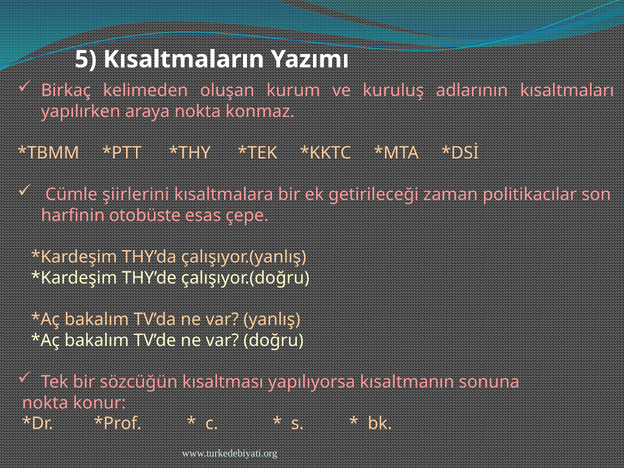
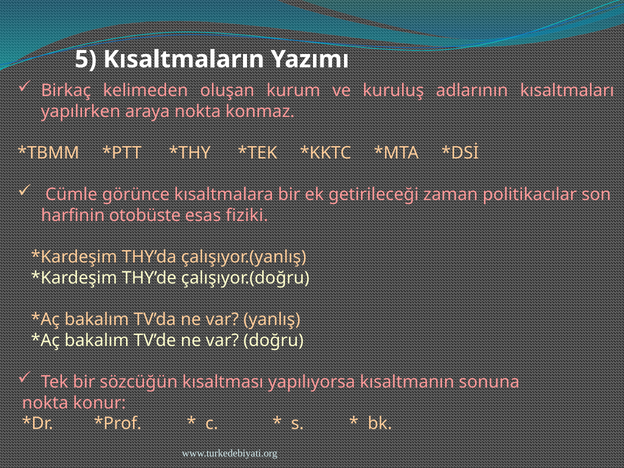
şiirlerini: şiirlerini -> görünce
çepe: çepe -> fiziki
